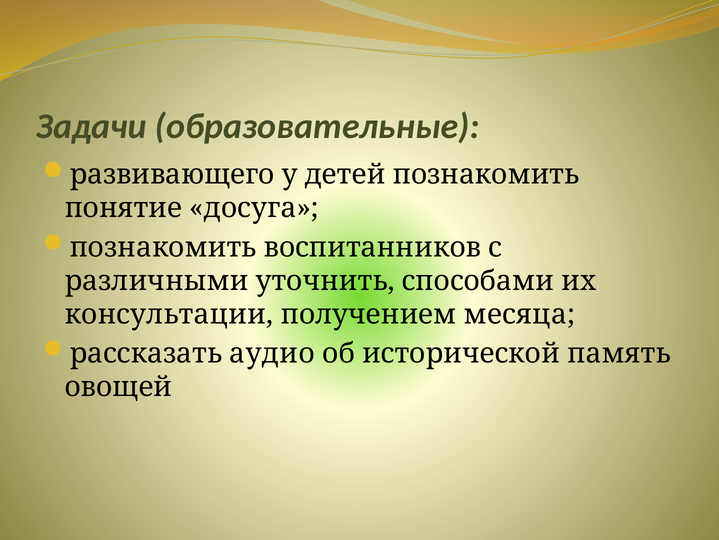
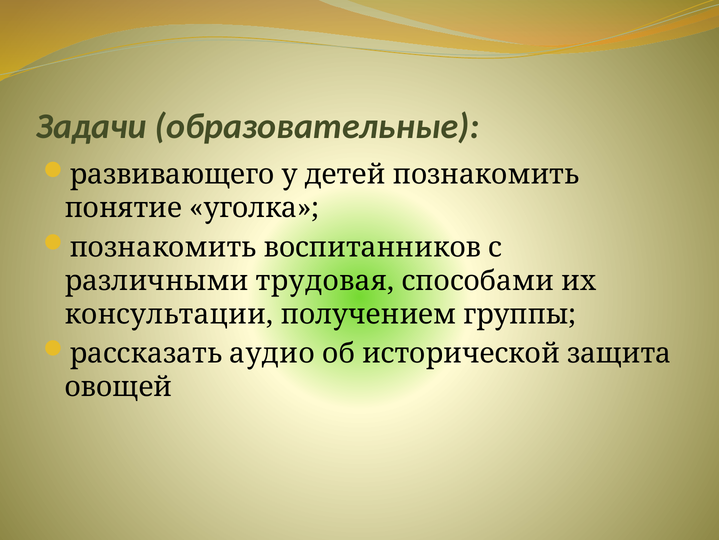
досуга: досуга -> уголка
уточнить: уточнить -> трудовая
месяца: месяца -> группы
память: память -> защита
